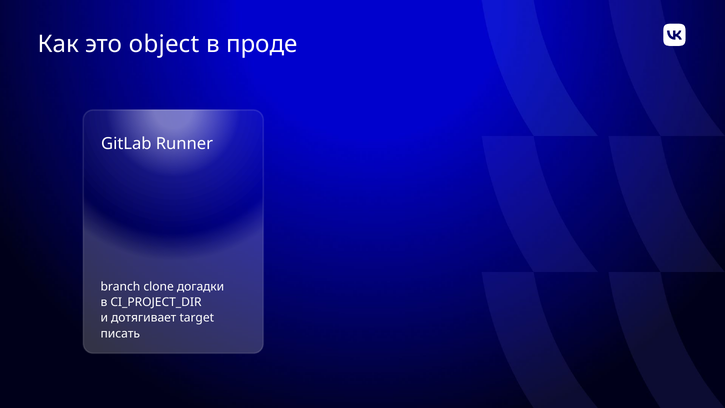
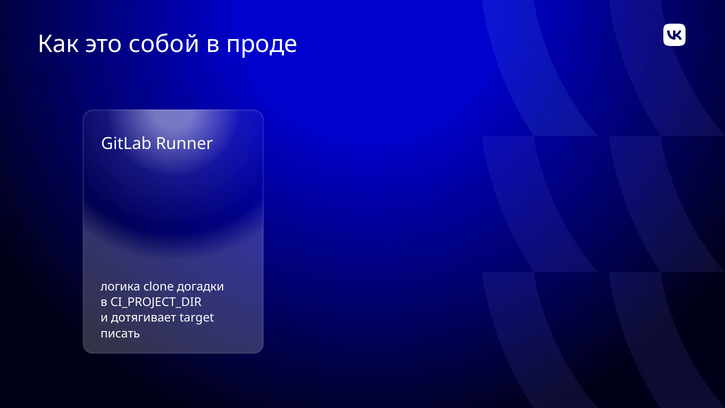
object: object -> собой
branch: branch -> логика
